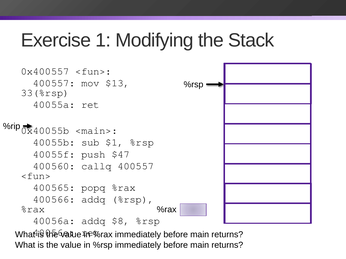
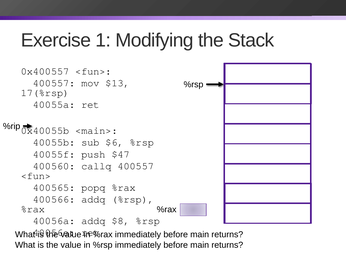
33(%rsp: 33(%rsp -> 17(%rsp
$1: $1 -> $6
